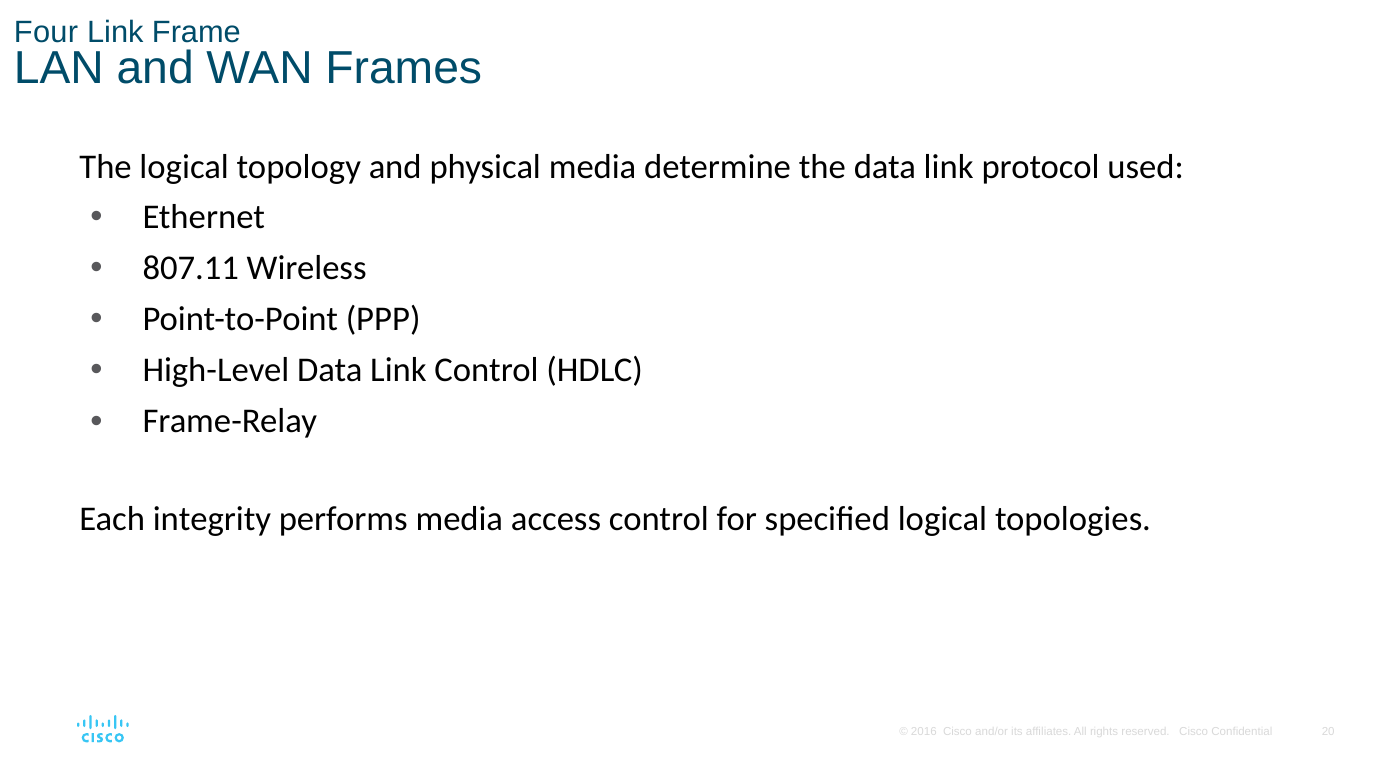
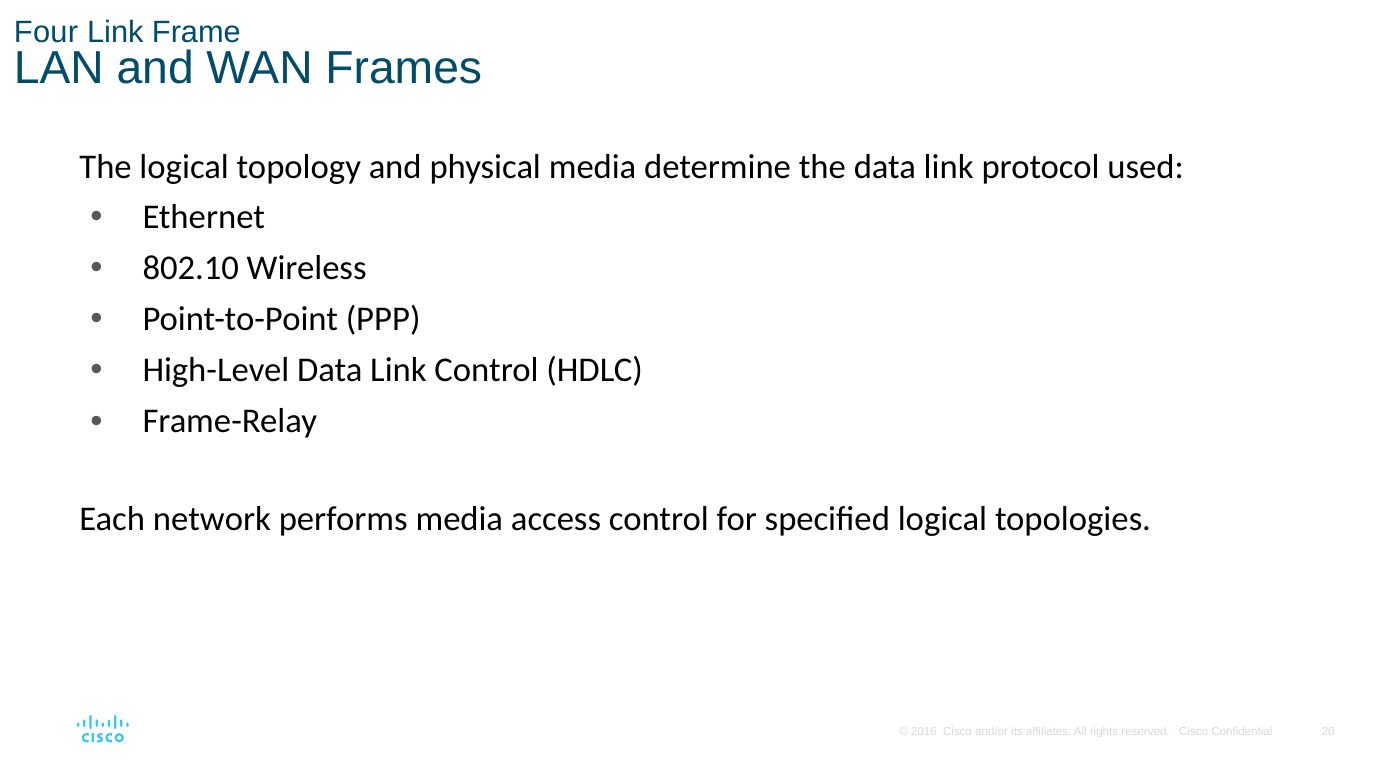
807.11: 807.11 -> 802.10
integrity: integrity -> network
